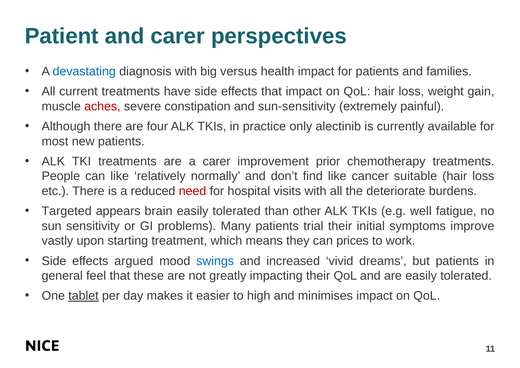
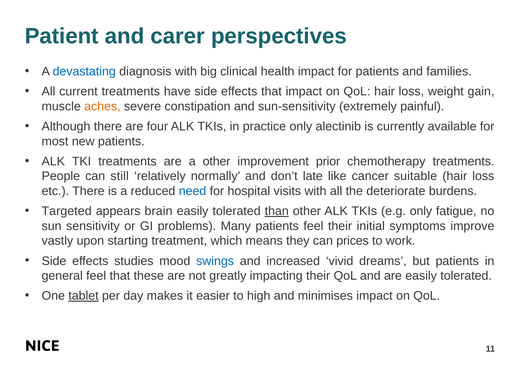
versus: versus -> clinical
aches colour: red -> orange
a carer: carer -> other
can like: like -> still
find: find -> late
need colour: red -> blue
than underline: none -> present
e.g well: well -> only
patients trial: trial -> feel
argued: argued -> studies
